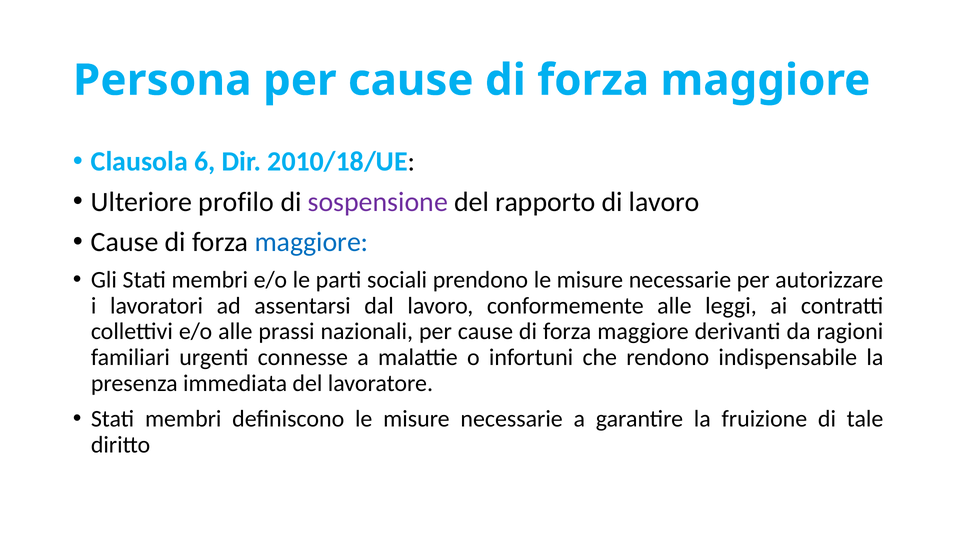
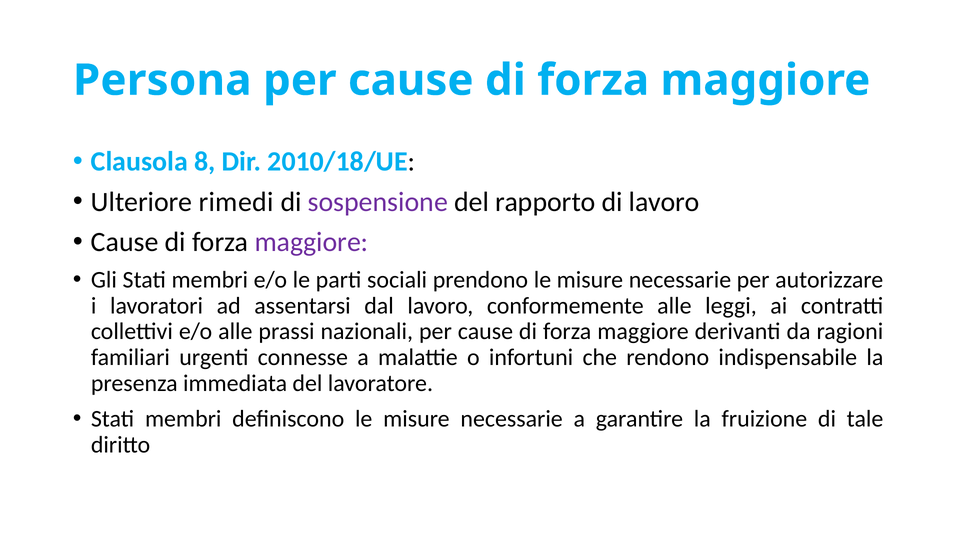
6: 6 -> 8
profilo: profilo -> rimedi
maggiore at (311, 242) colour: blue -> purple
